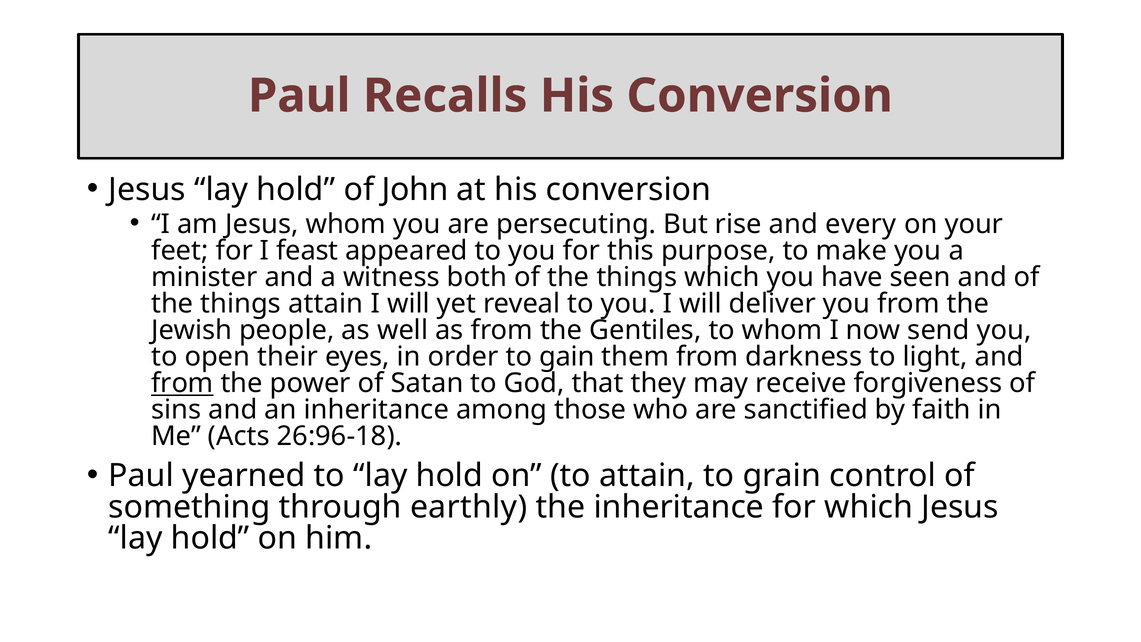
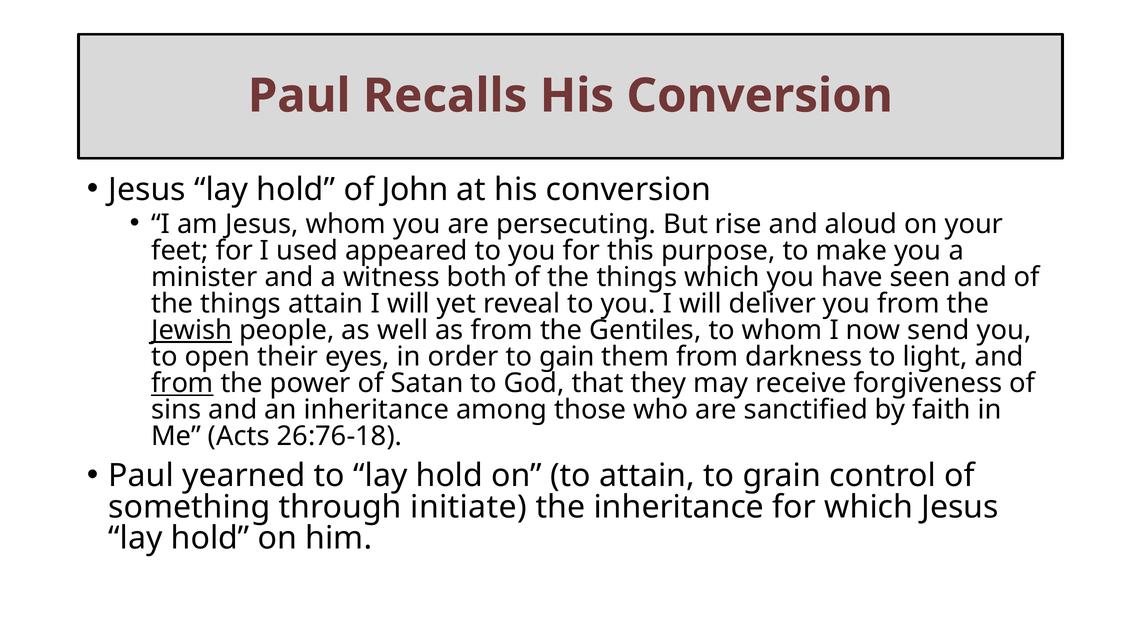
every: every -> aloud
feast: feast -> used
Jewish underline: none -> present
26:96-18: 26:96-18 -> 26:76-18
earthly: earthly -> initiate
